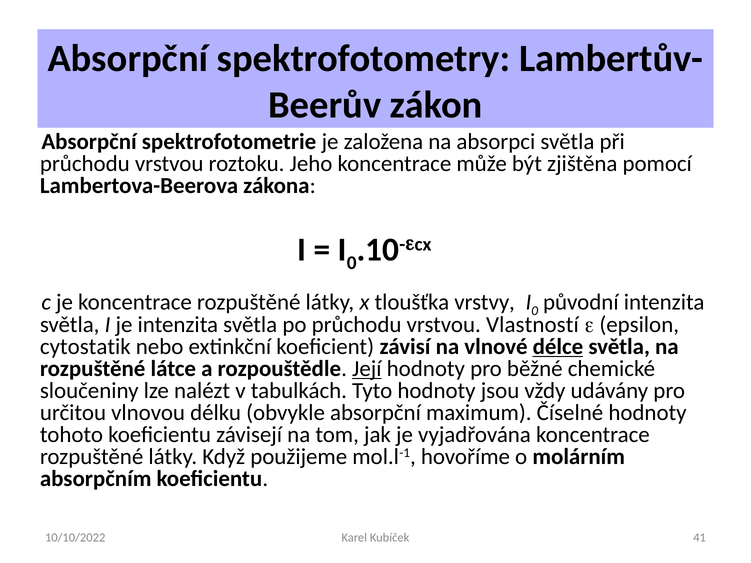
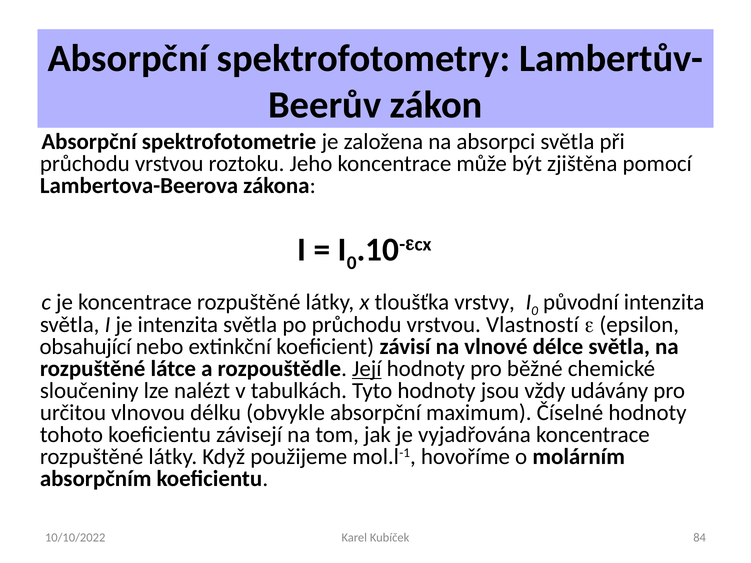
cytostatik: cytostatik -> obsahující
délce underline: present -> none
41: 41 -> 84
